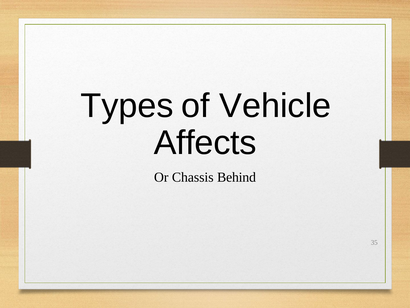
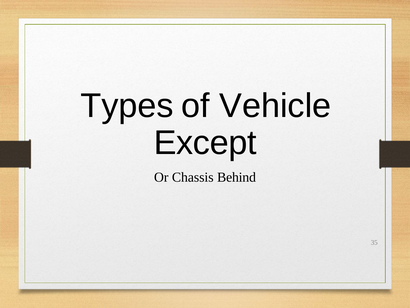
Affects: Affects -> Except
